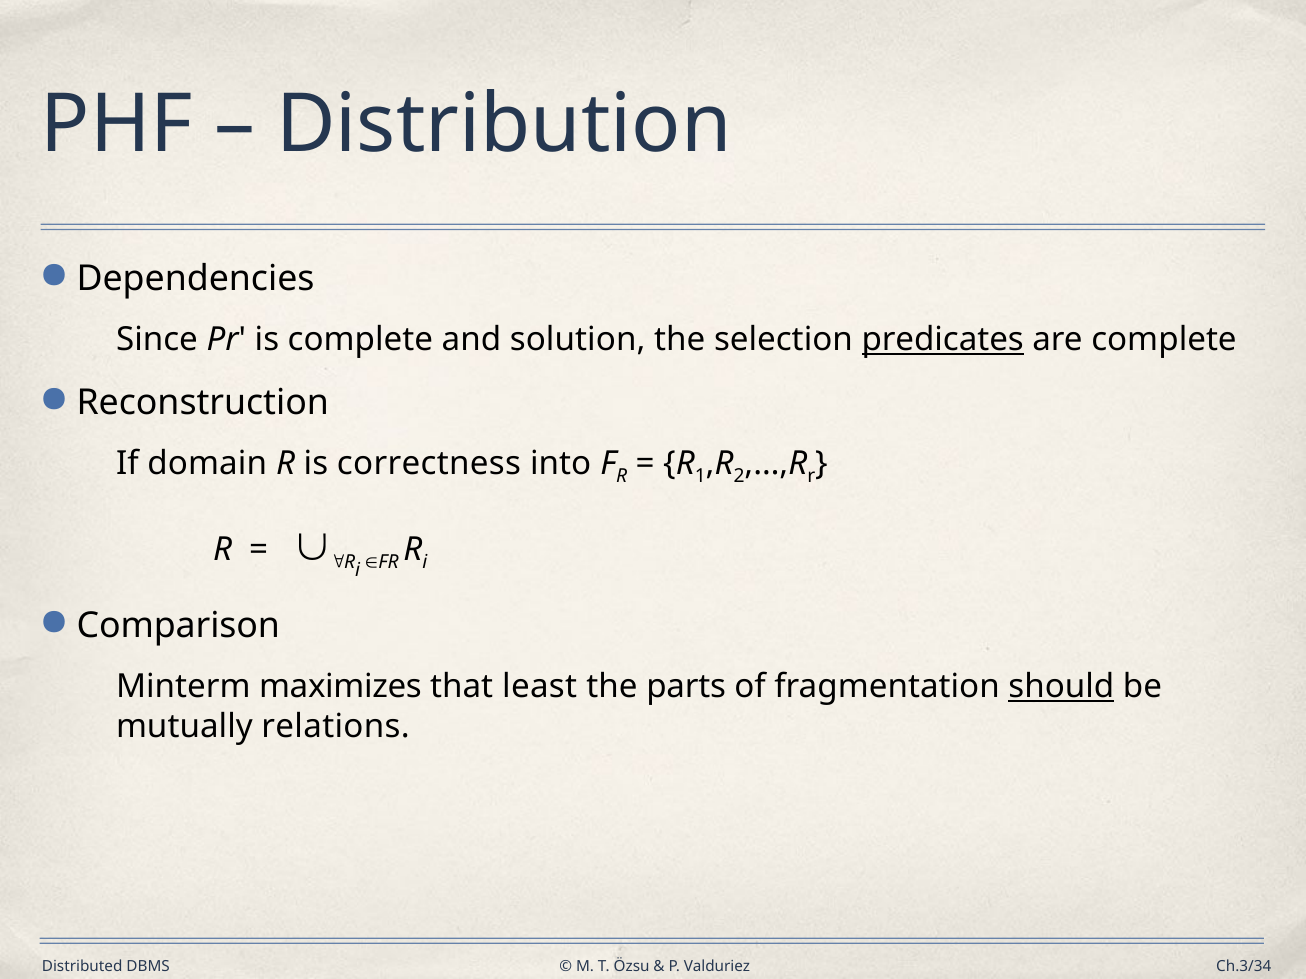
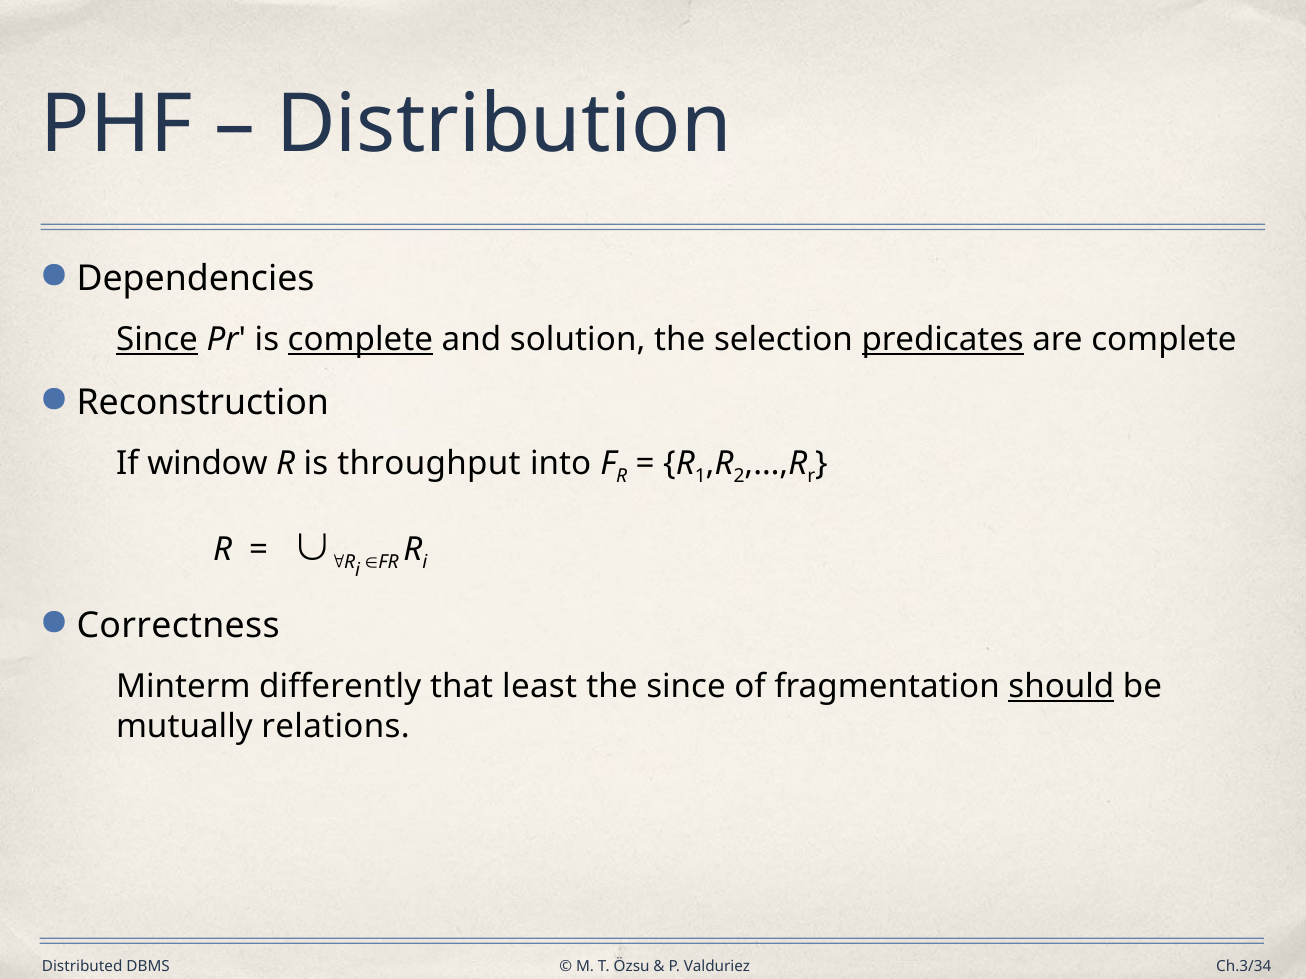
Since at (157, 340) underline: none -> present
complete at (360, 340) underline: none -> present
domain: domain -> window
correctness: correctness -> throughput
Comparison: Comparison -> Correctness
maximizes: maximizes -> differently
the parts: parts -> since
